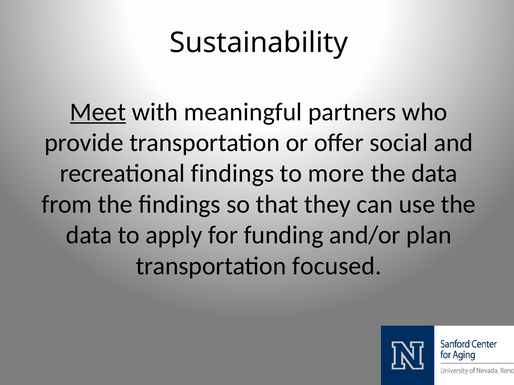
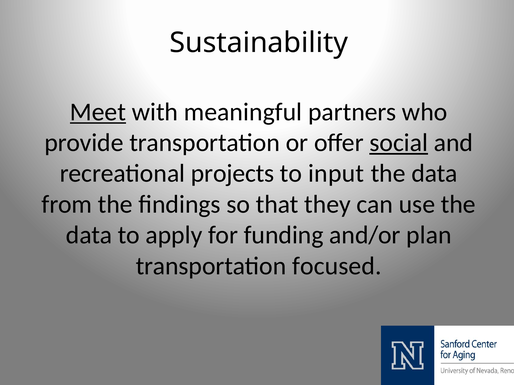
social underline: none -> present
recreational findings: findings -> projects
more: more -> input
